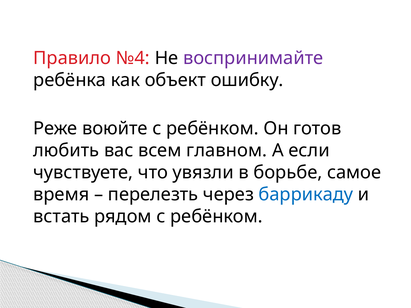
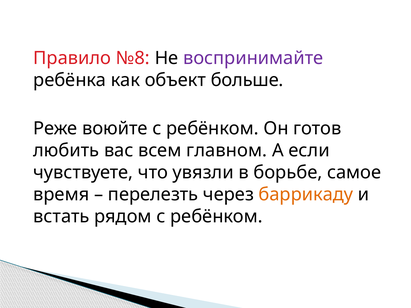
№4: №4 -> №8
ошибку: ошибку -> больше
баррикаду colour: blue -> orange
